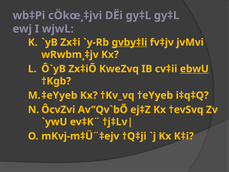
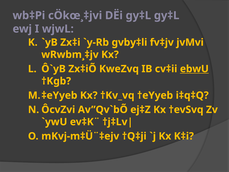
gvby‡li underline: present -> none
